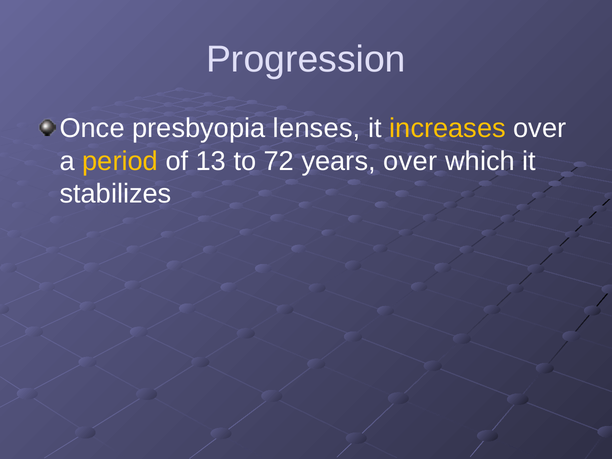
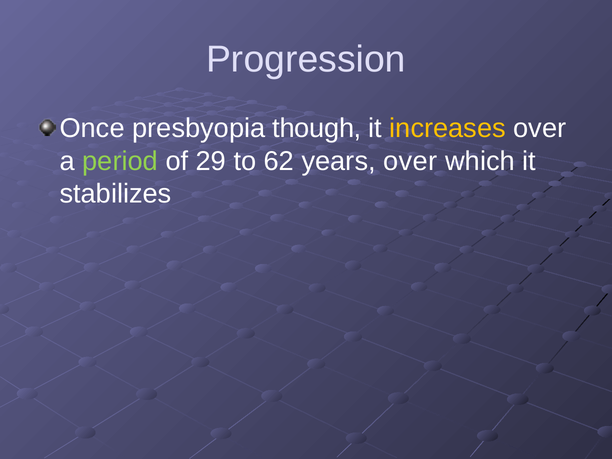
lenses: lenses -> though
period colour: yellow -> light green
13: 13 -> 29
72: 72 -> 62
